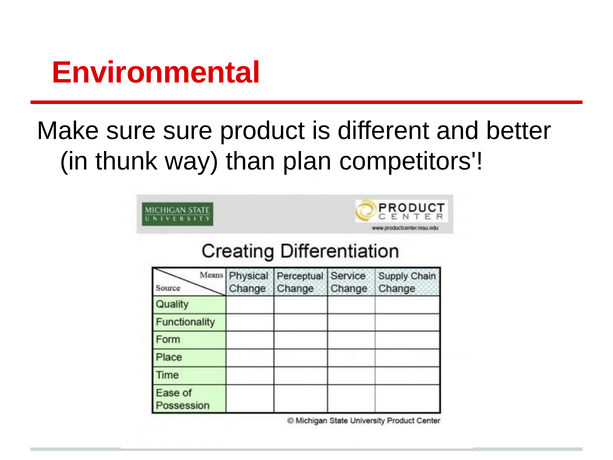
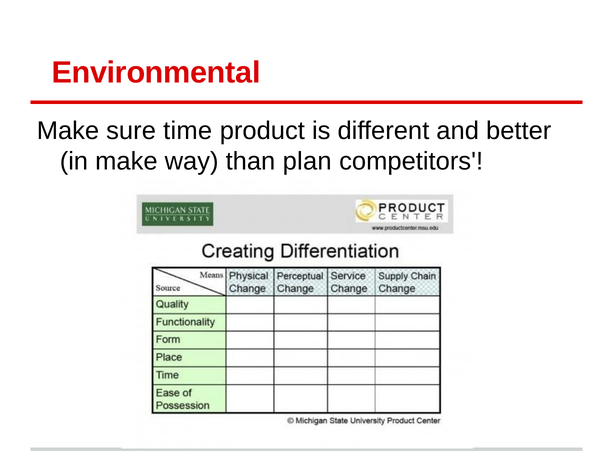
sure sure: sure -> time
in thunk: thunk -> make
